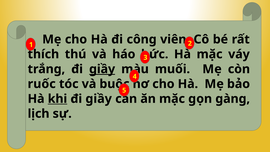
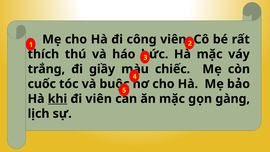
giầy at (102, 69) underline: present -> none
muối: muối -> chiếc
ruốc: ruốc -> cuốc
giầy at (99, 99): giầy -> viên
